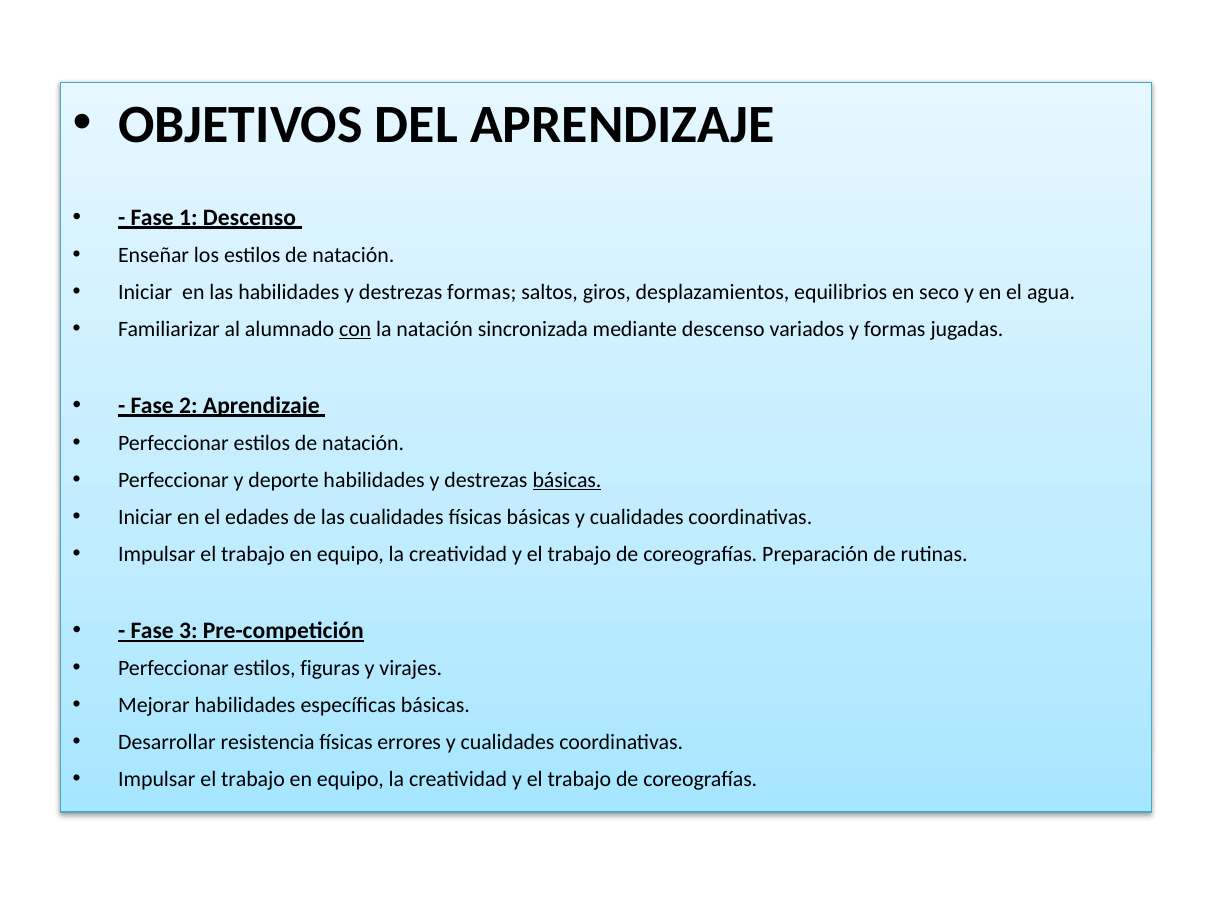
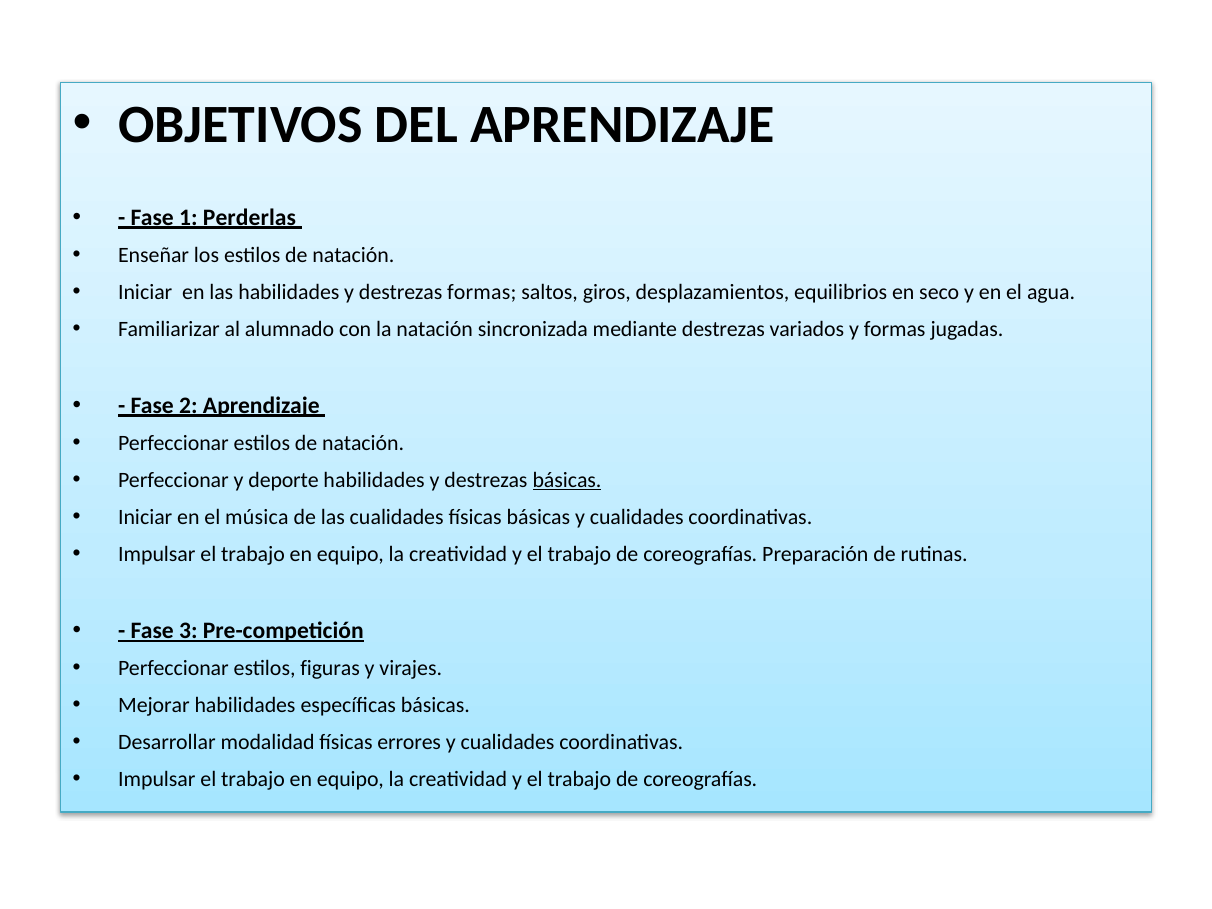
1 Descenso: Descenso -> Perderlas
con underline: present -> none
mediante descenso: descenso -> destrezas
edades: edades -> música
resistencia: resistencia -> modalidad
